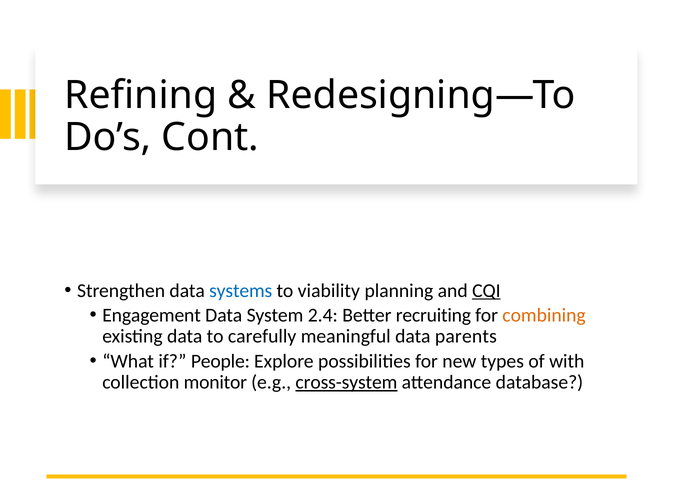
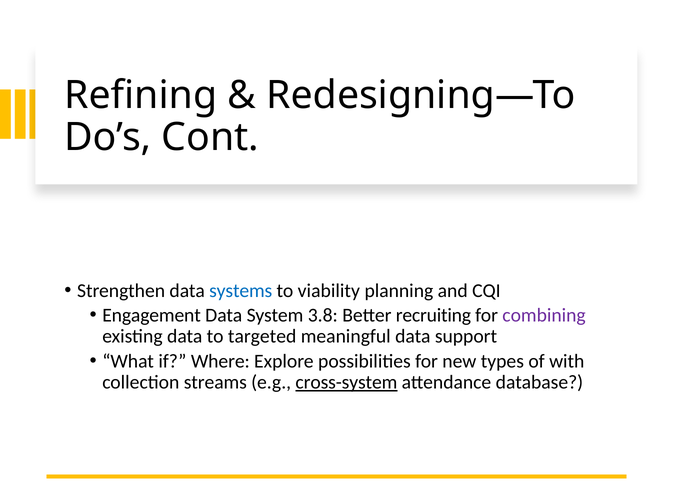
CQI underline: present -> none
2.4: 2.4 -> 3.8
combining colour: orange -> purple
carefully: carefully -> targeted
parents: parents -> support
People: People -> Where
monitor: monitor -> streams
